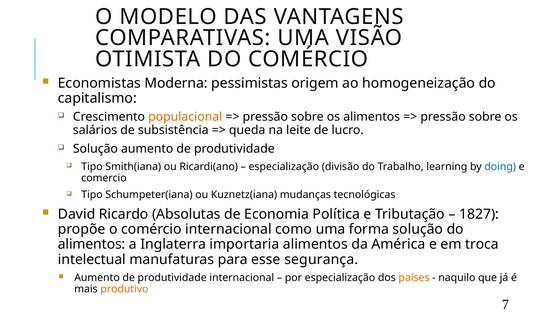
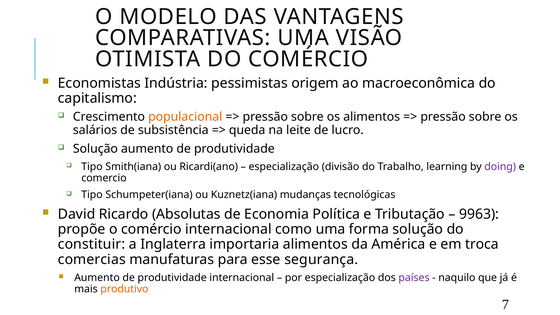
Moderna: Moderna -> Indústria
homogeneização: homogeneização -> macroeconômica
doing colour: blue -> purple
1827: 1827 -> 9963
alimentos at (92, 244): alimentos -> constituir
intelectual: intelectual -> comercias
países colour: orange -> purple
